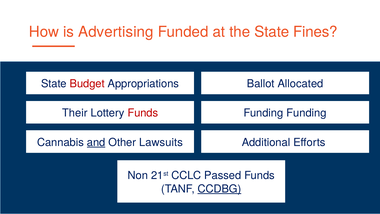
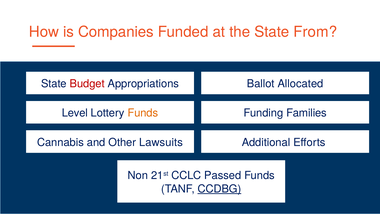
Advertising: Advertising -> Companies
Fines: Fines -> From
Their: Their -> Level
Funds at (143, 113) colour: red -> orange
Funding Funding: Funding -> Families
and underline: present -> none
